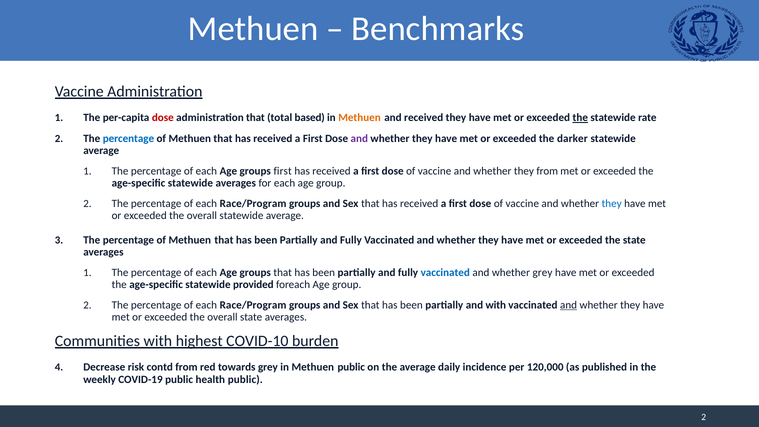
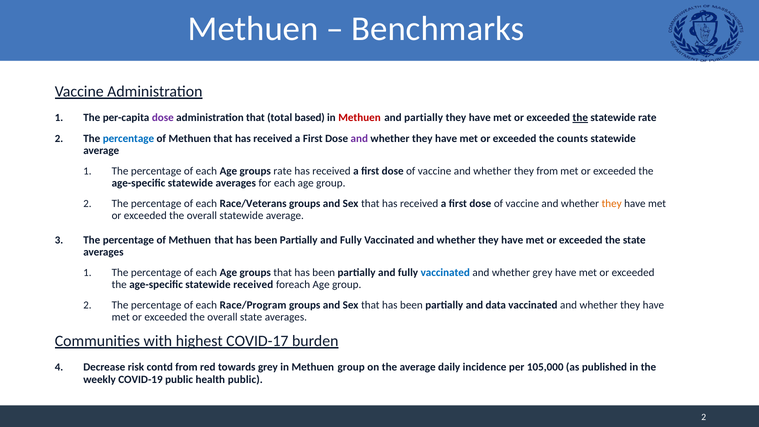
dose at (163, 118) colour: red -> purple
Methuen at (359, 118) colour: orange -> red
and received: received -> partially
darker: darker -> counts
groups first: first -> rate
Race/Program at (253, 203): Race/Program -> Race/Veterans
they at (612, 203) colour: blue -> orange
statewide provided: provided -> received
and with: with -> data
and at (569, 305) underline: present -> none
COVID-10: COVID-10 -> COVID-17
Methuen public: public -> group
120,000: 120,000 -> 105,000
